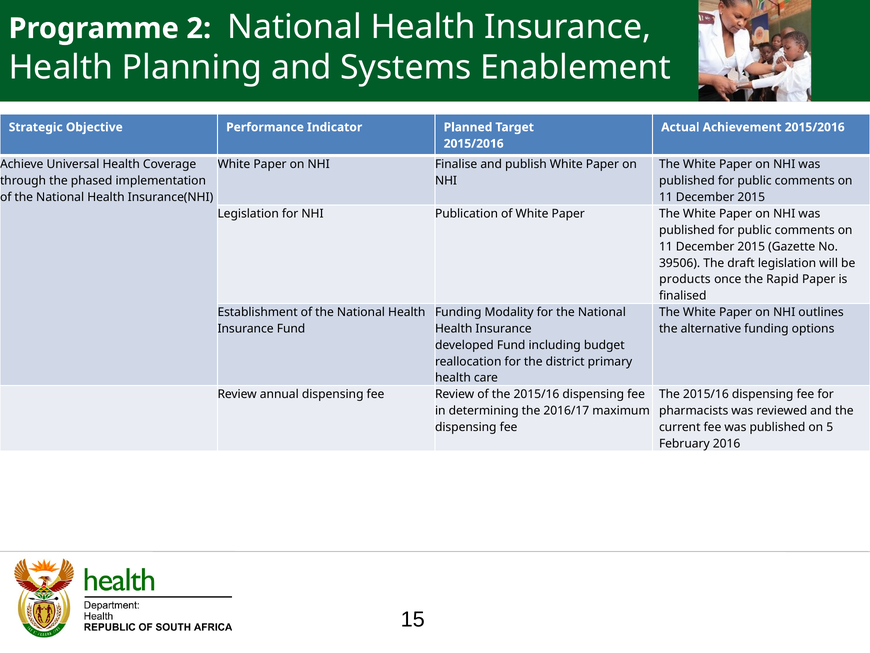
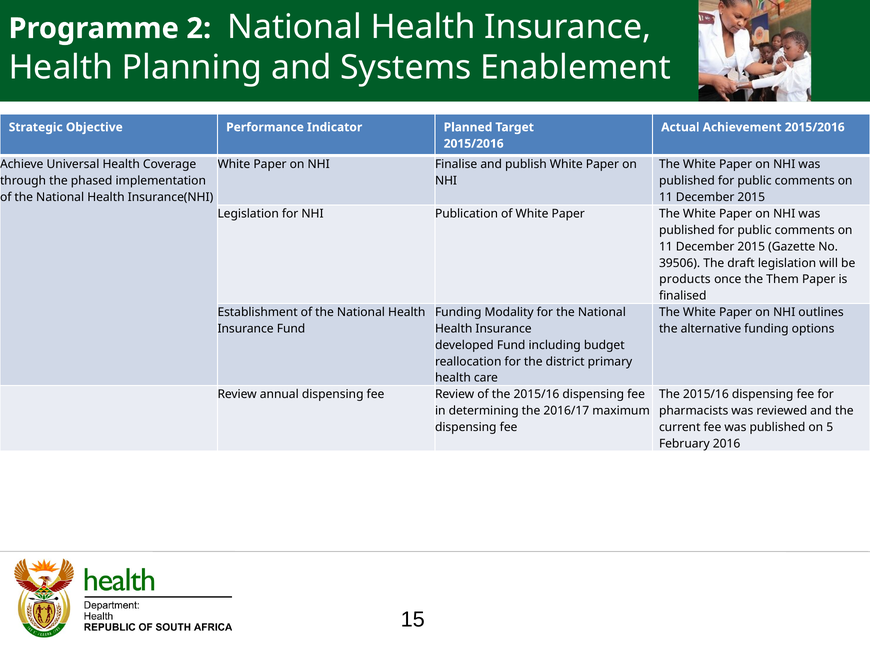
Rapid: Rapid -> Them
